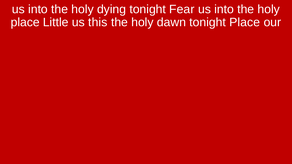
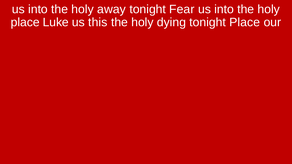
dying: dying -> away
Little: Little -> Luke
dawn: dawn -> dying
